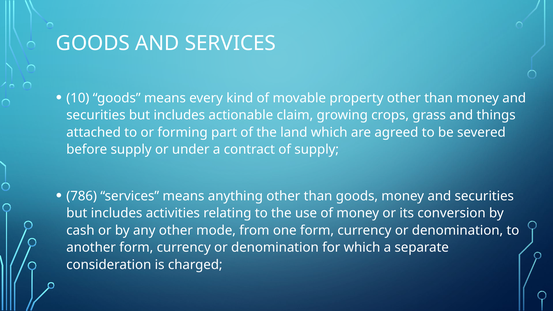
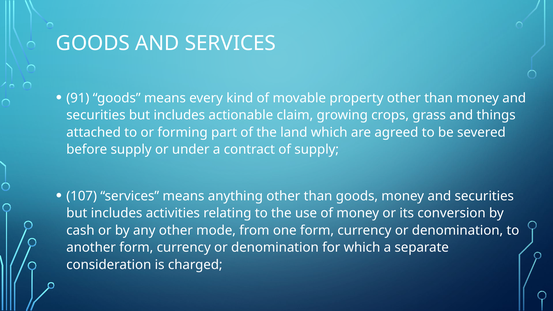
10: 10 -> 91
786: 786 -> 107
